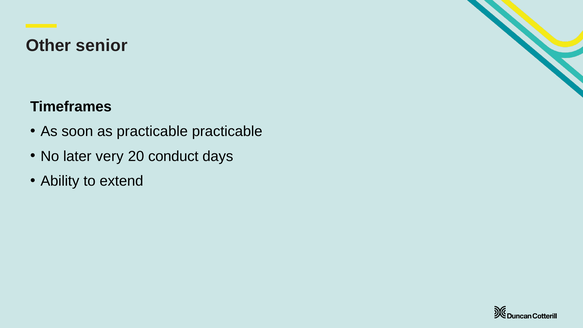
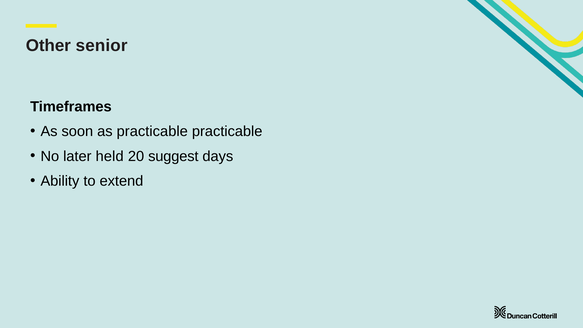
very: very -> held
conduct: conduct -> suggest
